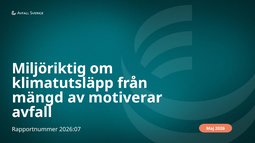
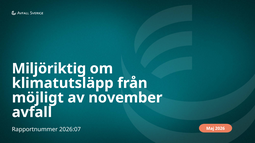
mängd: mängd -> möjligt
motiverar: motiverar -> november
